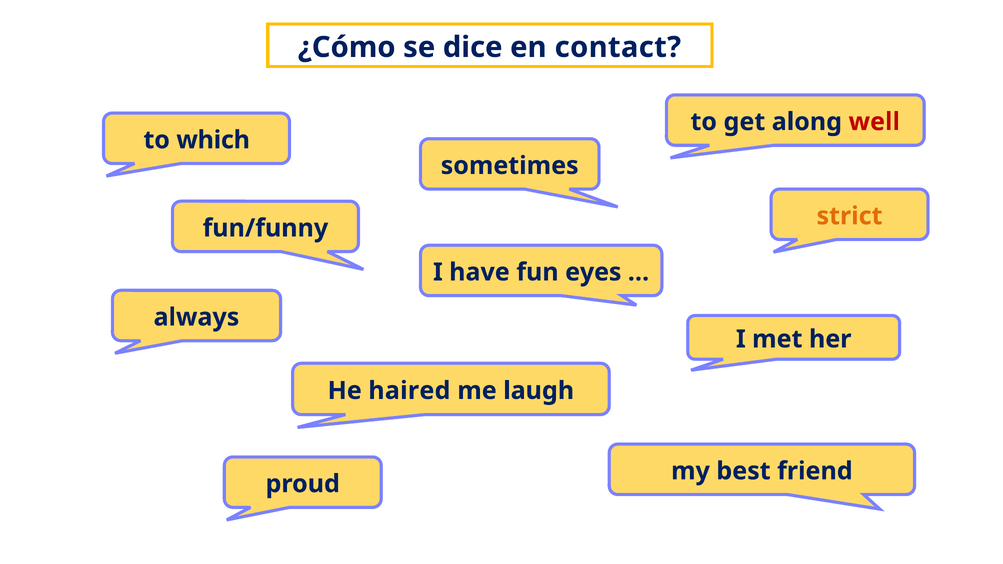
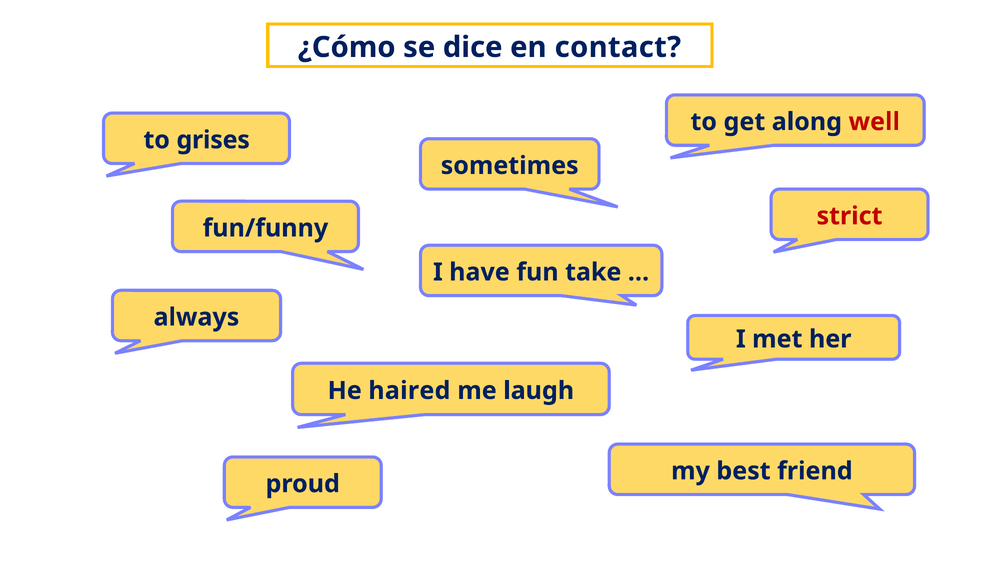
which: which -> grises
strict colour: orange -> red
eyes: eyes -> take
